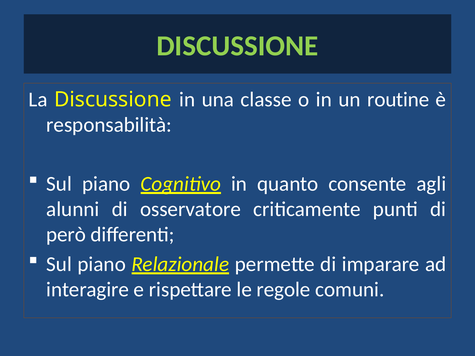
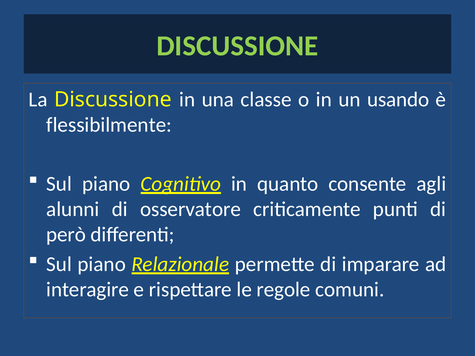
routine: routine -> usando
responsabilità: responsabilità -> flessibilmente
